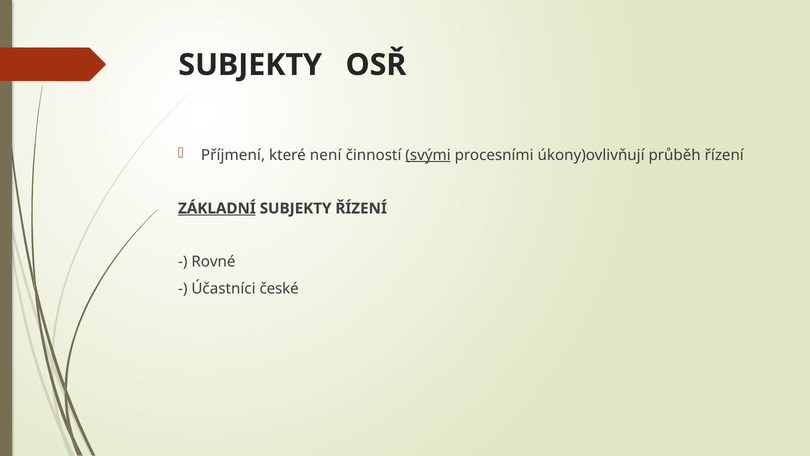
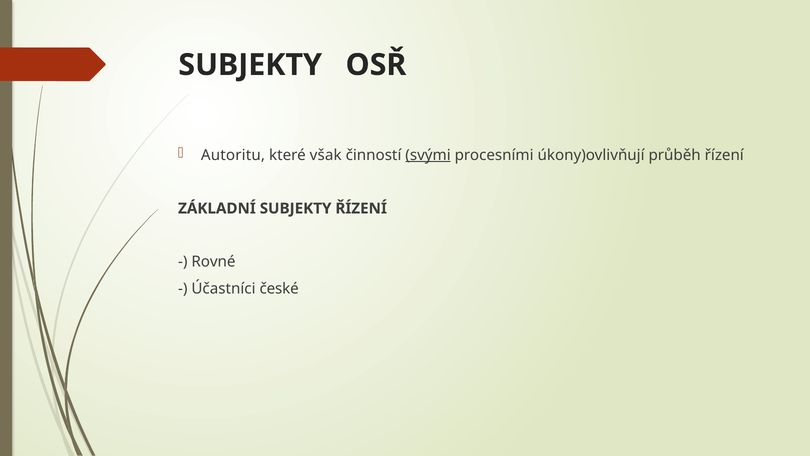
Příjmení: Příjmení -> Autoritu
není: není -> však
ZÁKLADNÍ underline: present -> none
